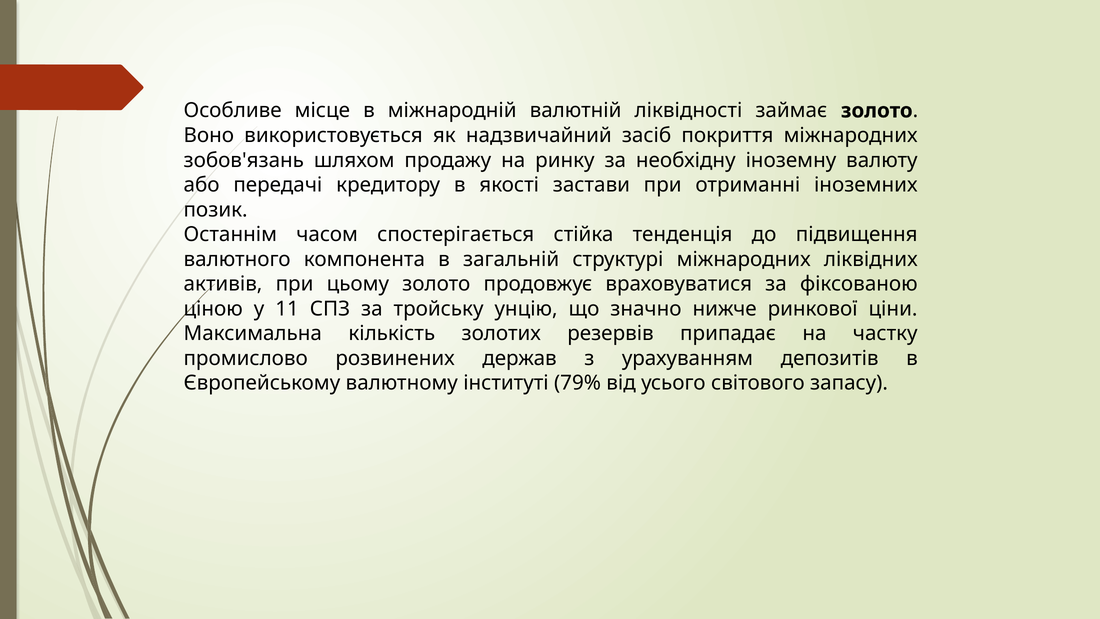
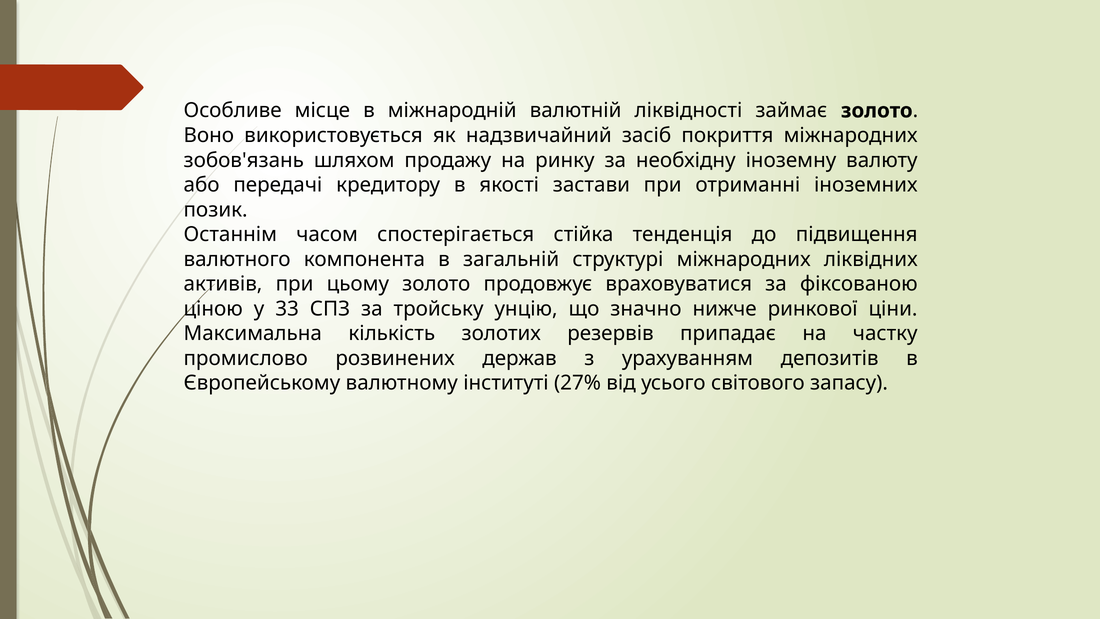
11: 11 -> 33
79%: 79% -> 27%
